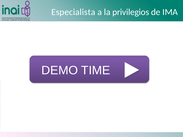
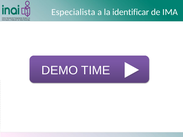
privilegios: privilegios -> identificar
